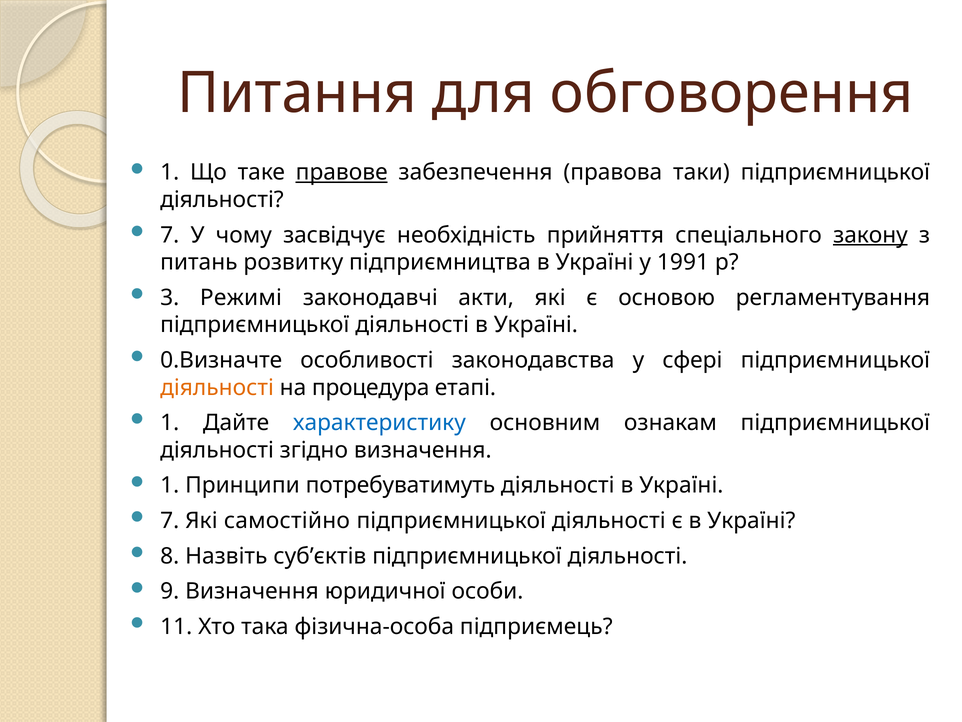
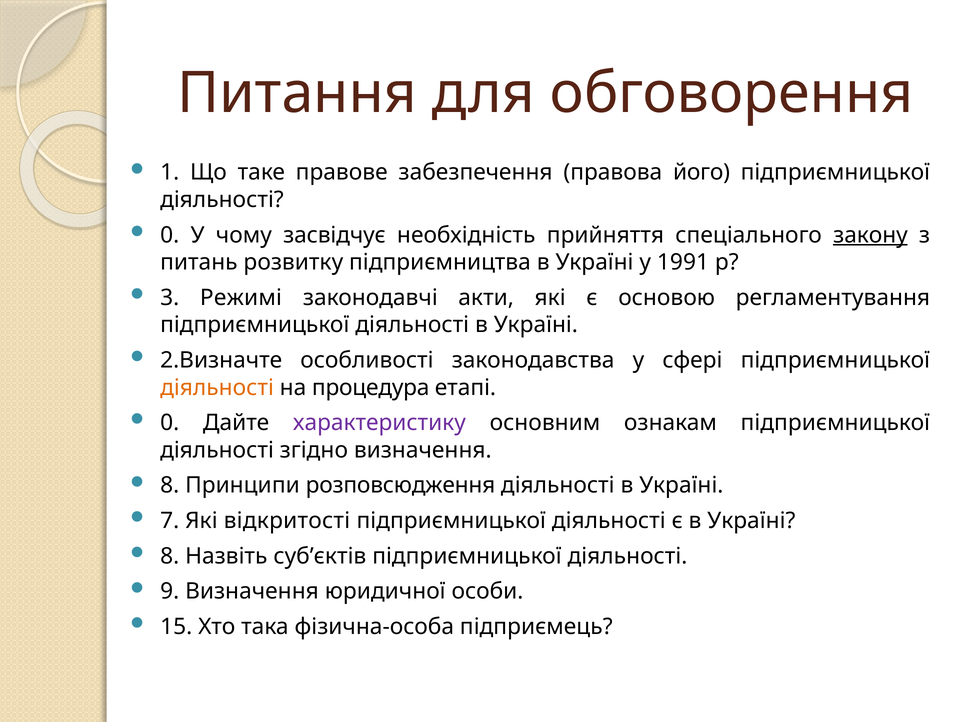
правове underline: present -> none
таки: таки -> його
7 at (170, 235): 7 -> 0
0.Визначте: 0.Визначте -> 2.Визначте
1 at (170, 423): 1 -> 0
характеристику colour: blue -> purple
1 at (170, 485): 1 -> 8
потребуватимуть: потребуватимуть -> розповсюдження
самостійно: самостійно -> відкритості
11: 11 -> 15
